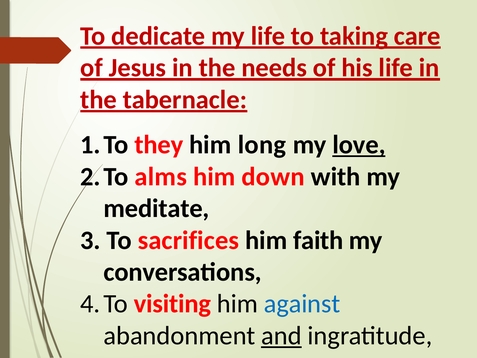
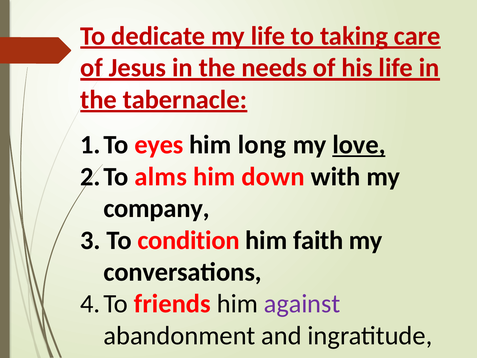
they: they -> eyes
meditate: meditate -> company
sacrifices: sacrifices -> condition
visiting: visiting -> friends
against colour: blue -> purple
and underline: present -> none
